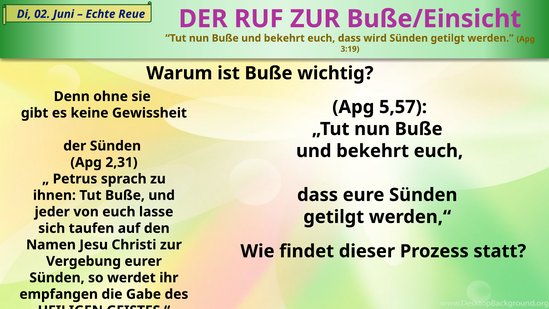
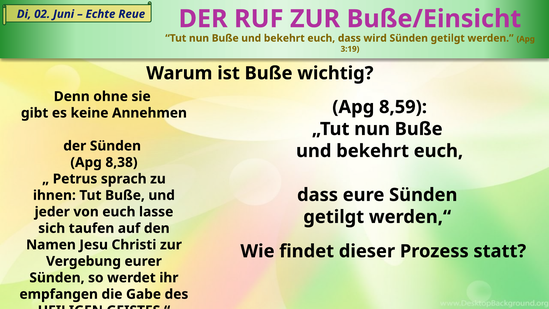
5,57: 5,57 -> 8,59
Gewissheit: Gewissheit -> Annehmen
2,31: 2,31 -> 8,38
